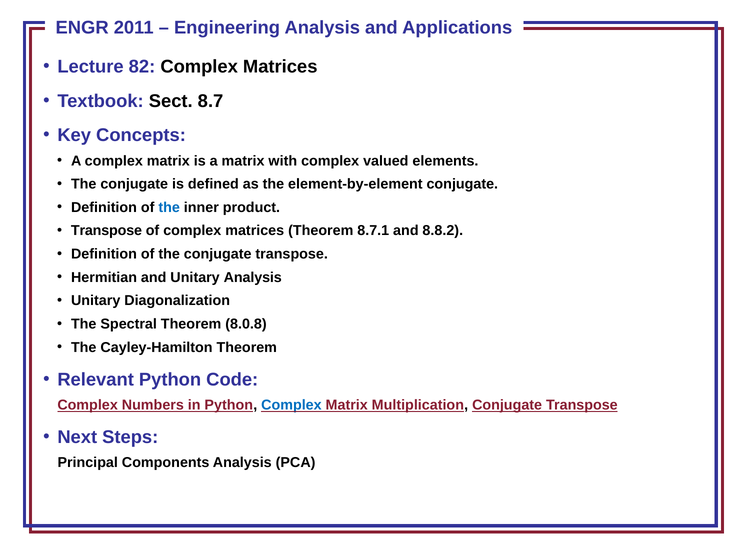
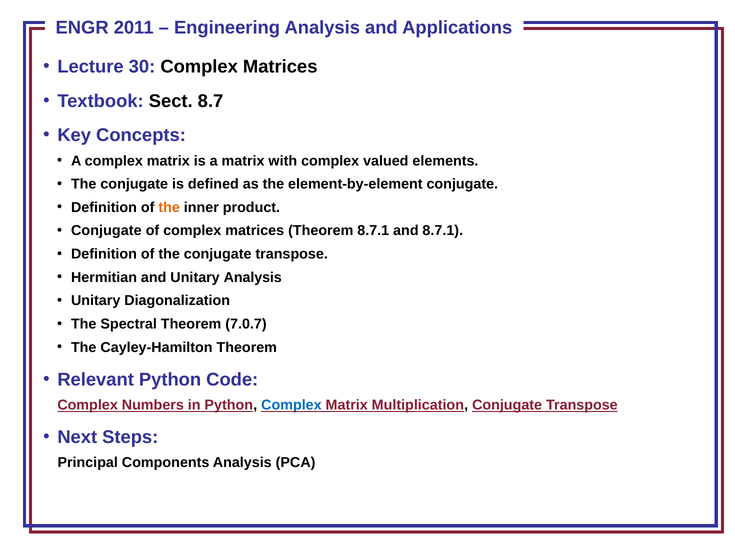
82: 82 -> 30
the at (169, 207) colour: blue -> orange
Transpose at (106, 230): Transpose -> Conjugate
and 8.8.2: 8.8.2 -> 8.7.1
8.0.8: 8.0.8 -> 7.0.7
